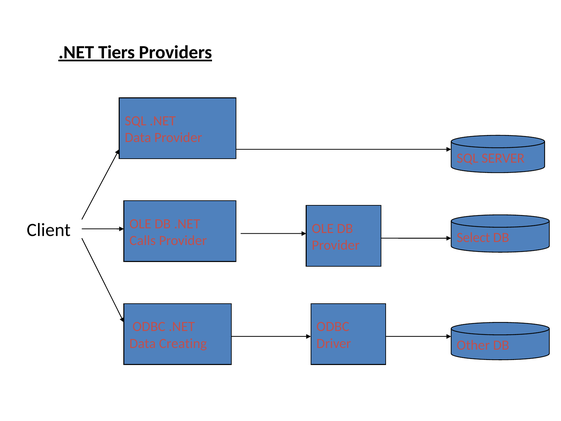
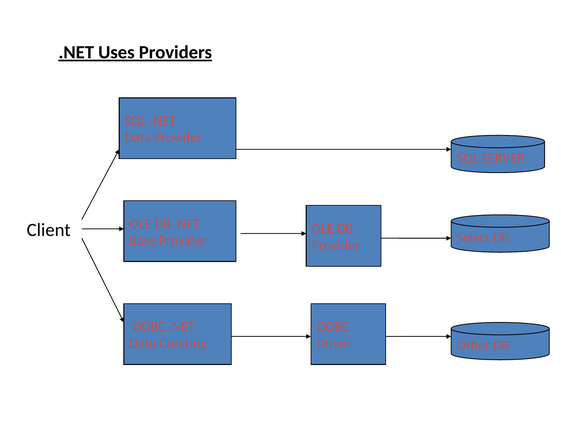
Tiers: Tiers -> Uses
Calls: Calls -> Base
